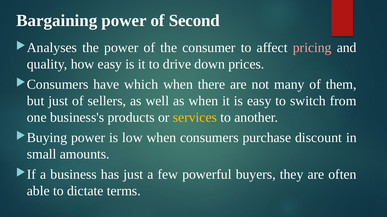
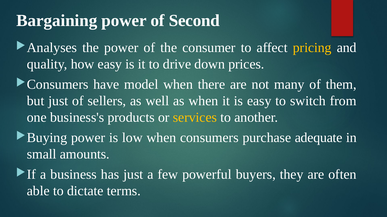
pricing colour: pink -> yellow
which: which -> model
discount: discount -> adequate
